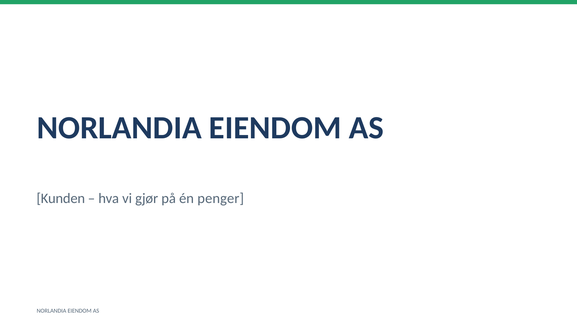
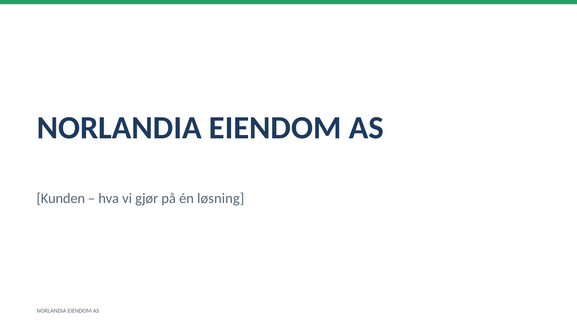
penger: penger -> løsning
